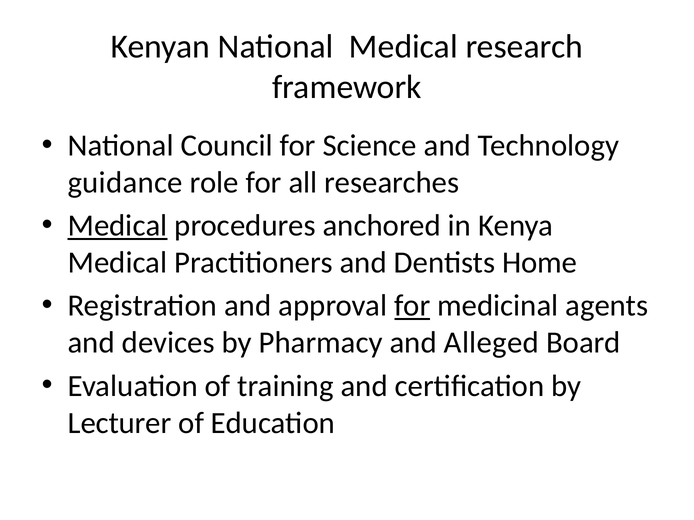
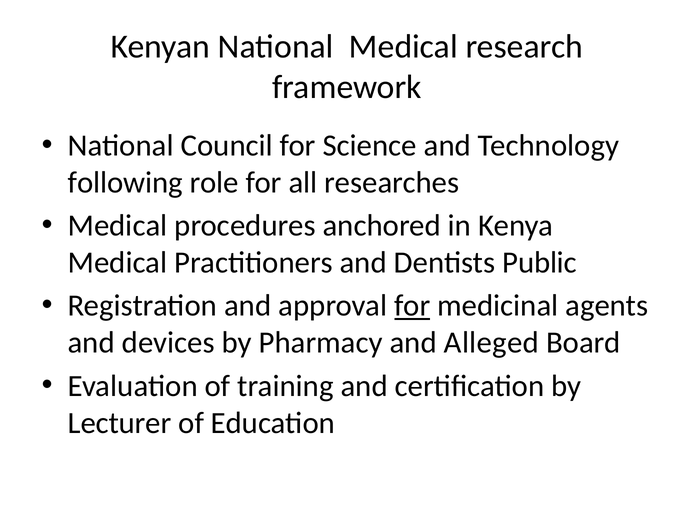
guidance: guidance -> following
Medical at (118, 226) underline: present -> none
Home: Home -> Public
